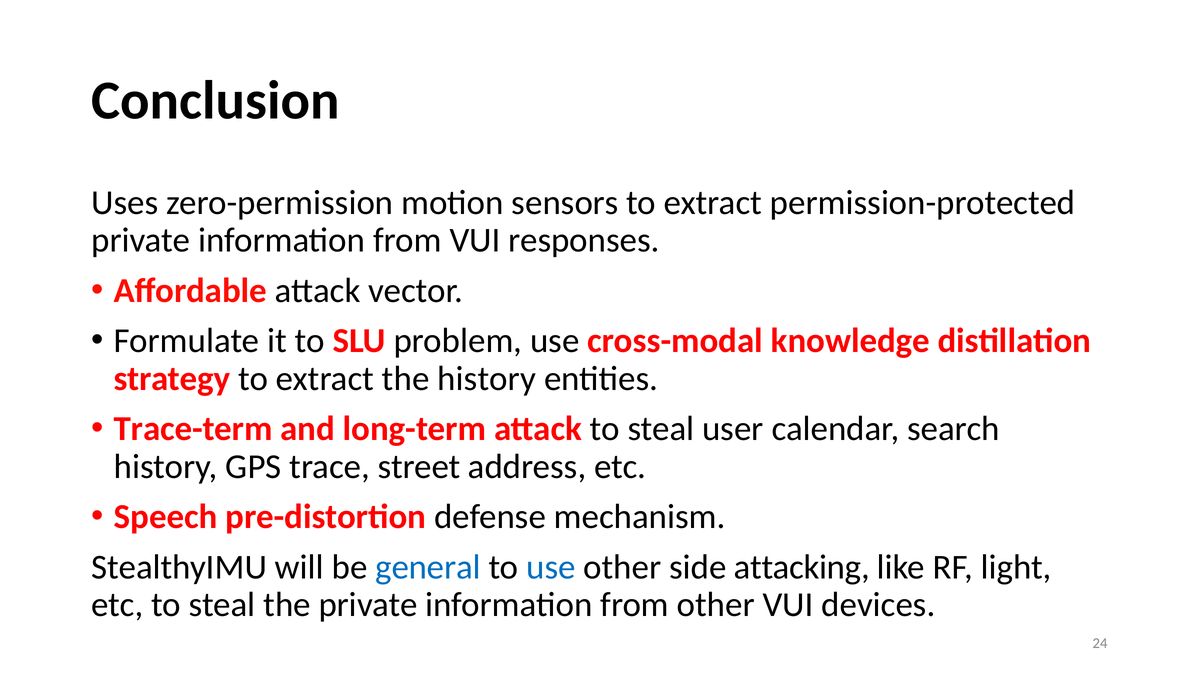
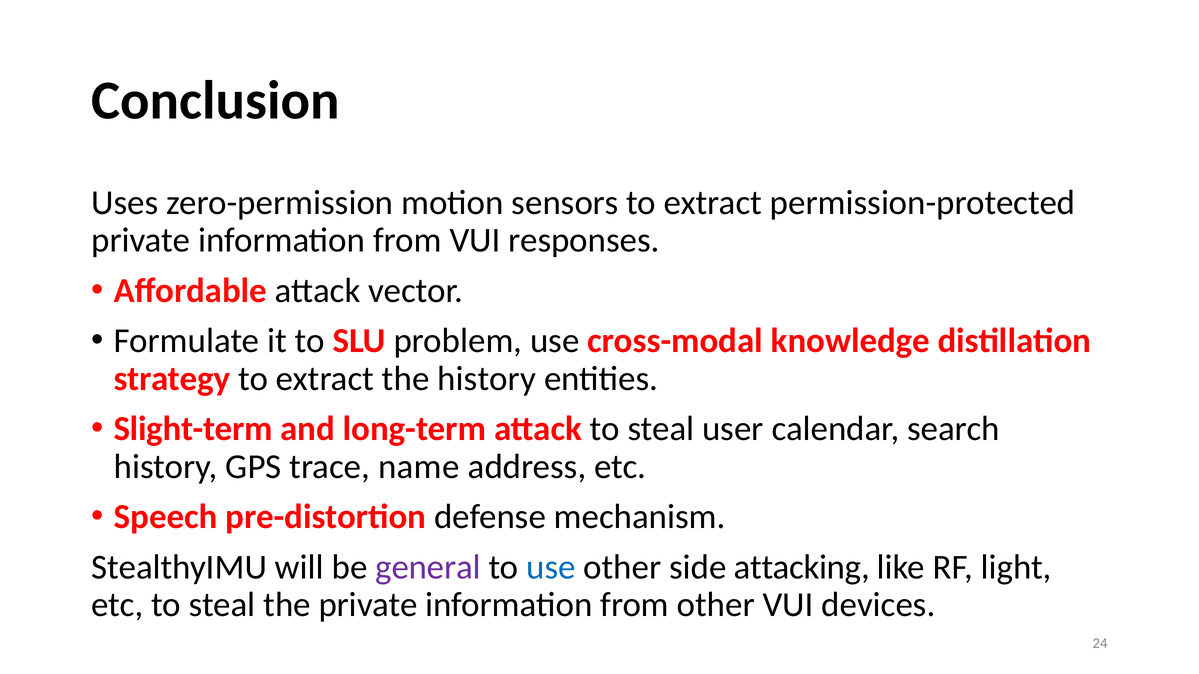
Trace-term: Trace-term -> Slight-term
street: street -> name
general colour: blue -> purple
